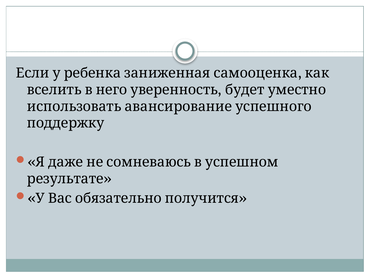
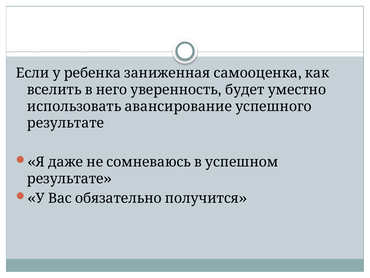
поддержку at (66, 123): поддержку -> результате
